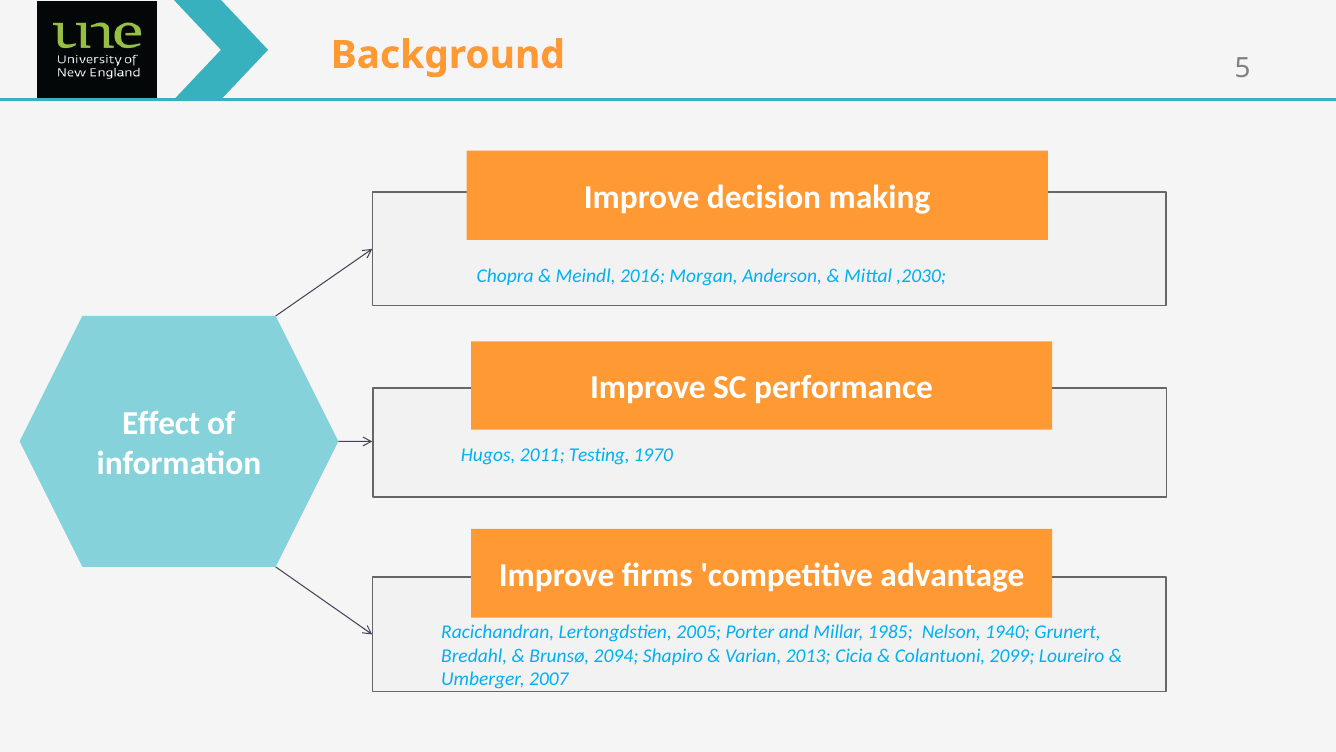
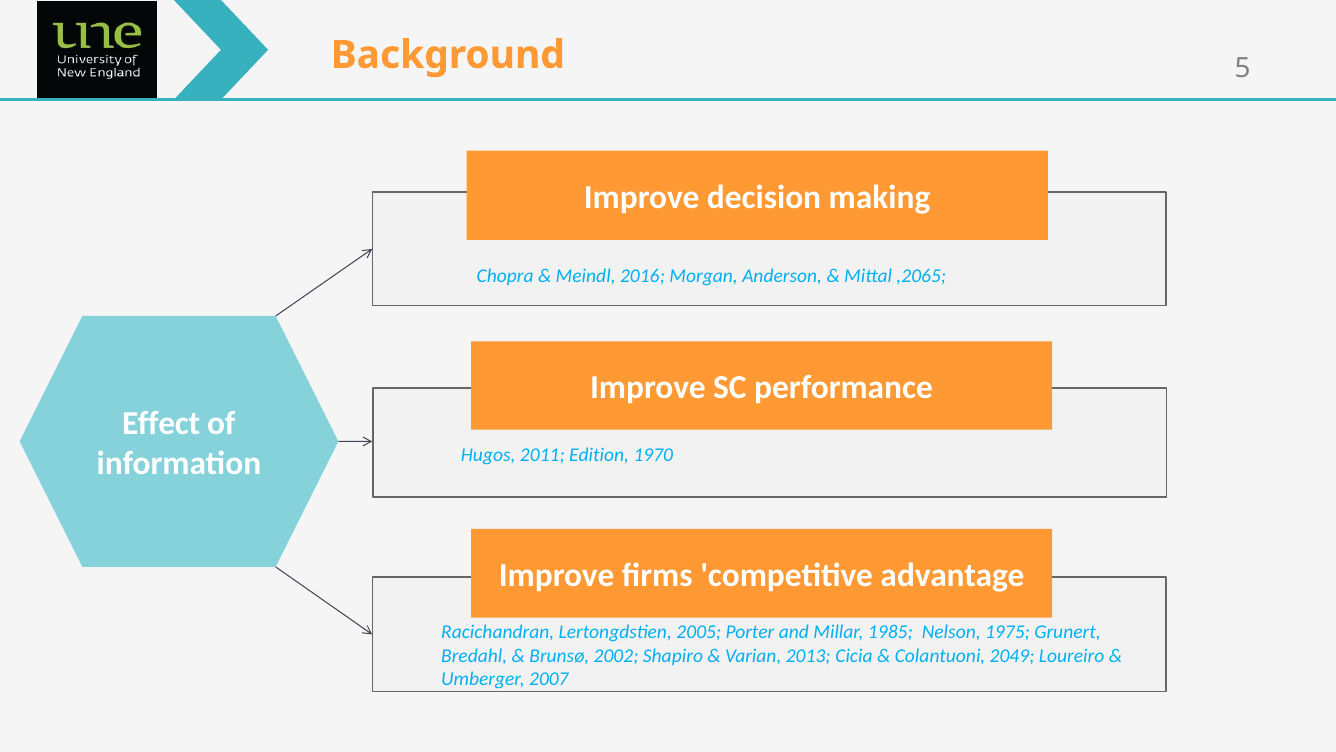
,2030: ,2030 -> ,2065
Testing: Testing -> Edition
1940: 1940 -> 1975
2094: 2094 -> 2002
2099: 2099 -> 2049
